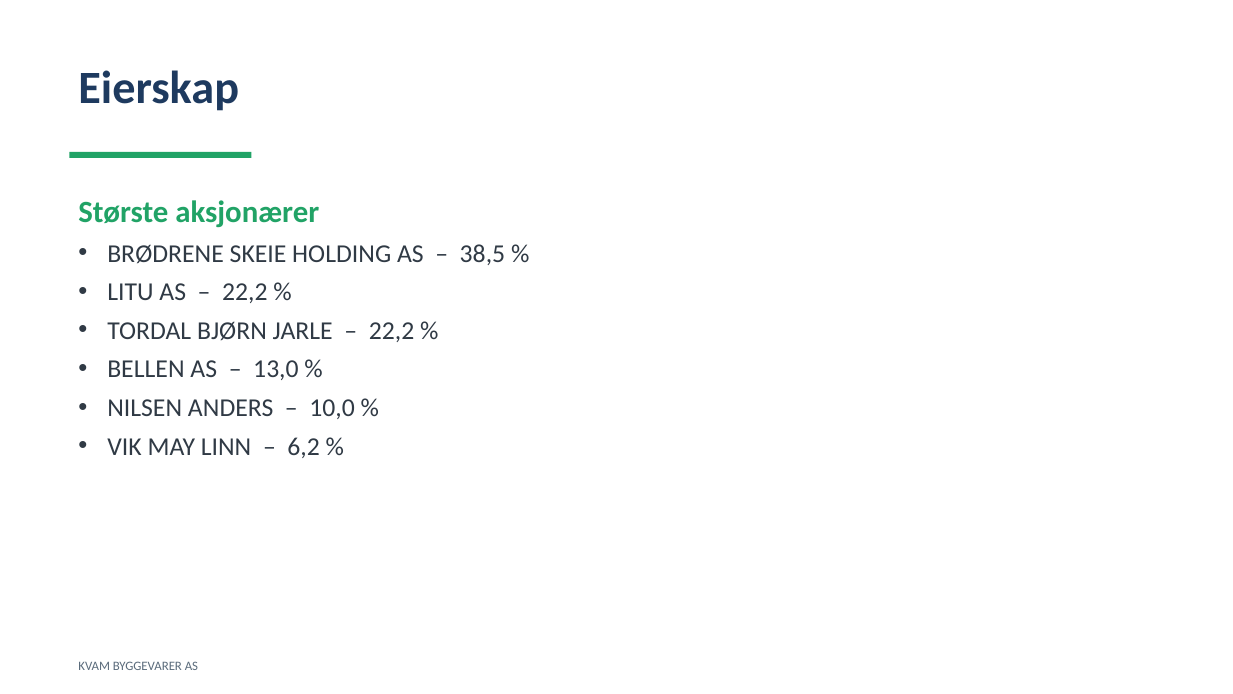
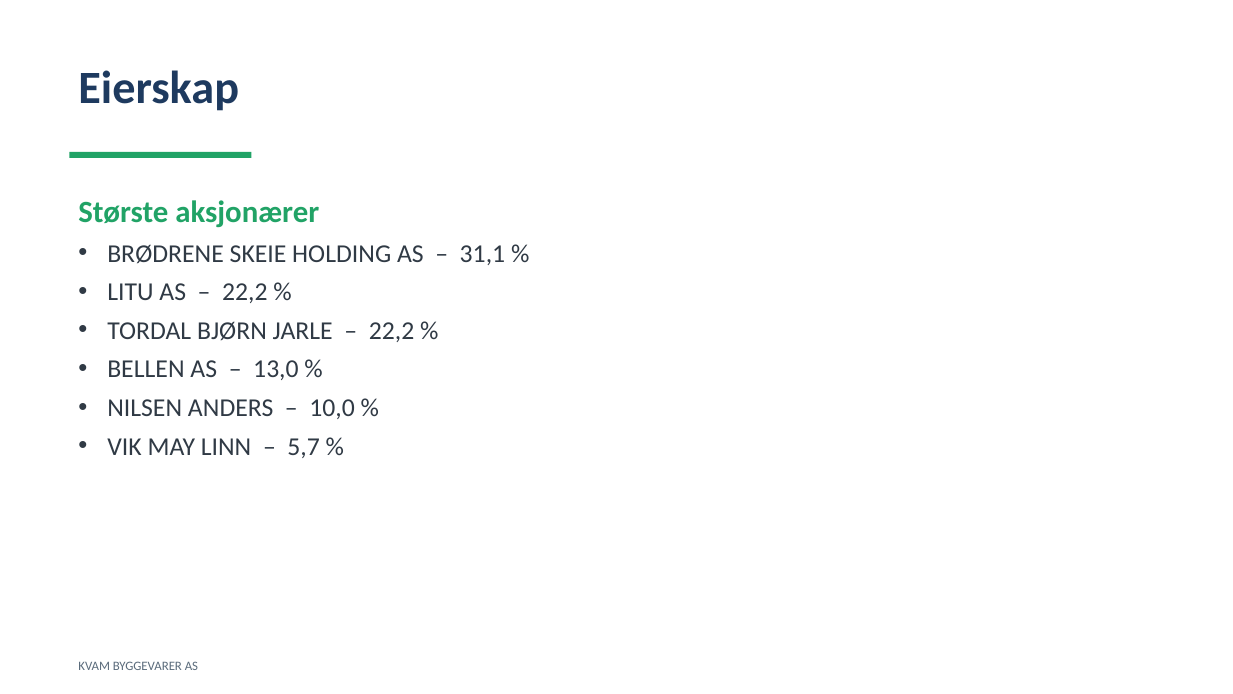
38,5: 38,5 -> 31,1
6,2: 6,2 -> 5,7
